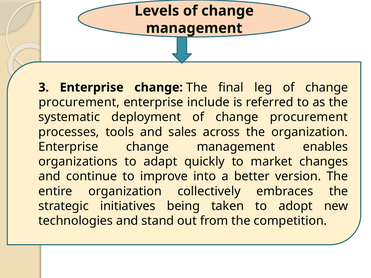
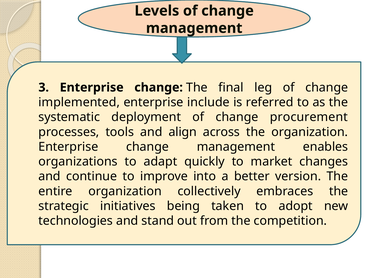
procurement at (79, 102): procurement -> implemented
sales: sales -> align
